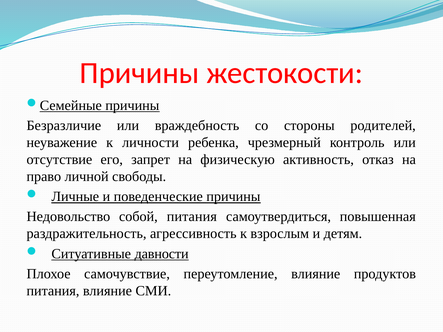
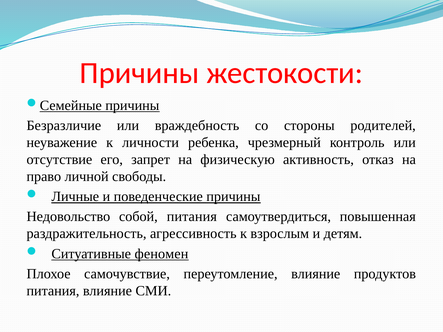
давности: давности -> феномен
